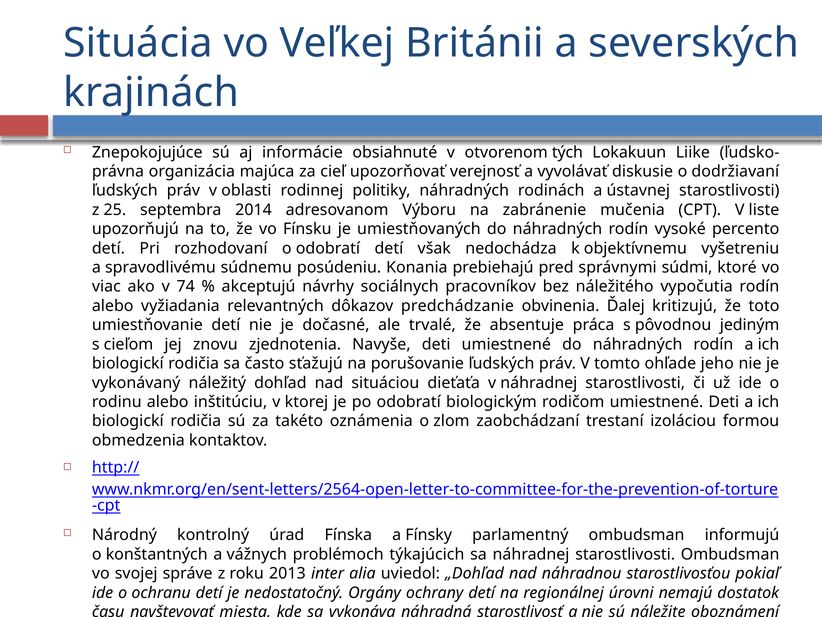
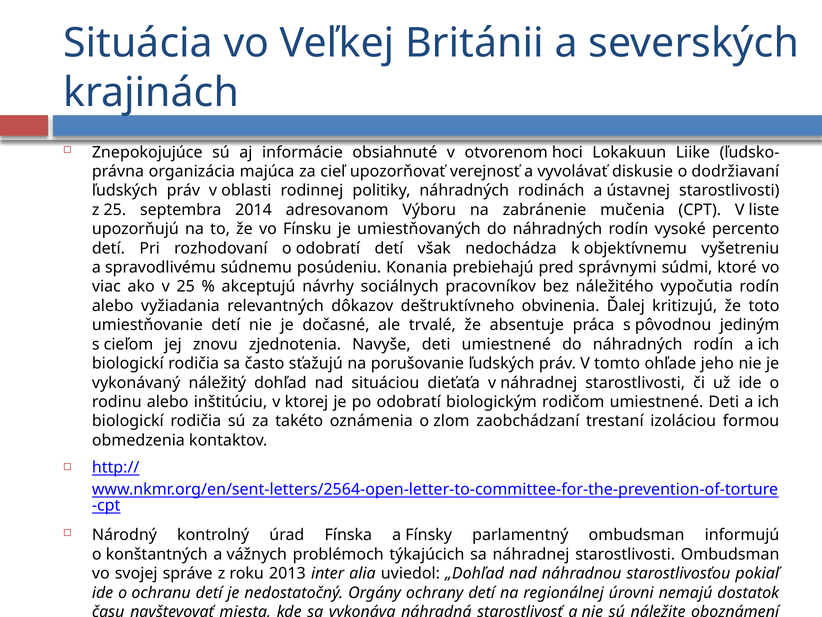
tých: tých -> hoci
v 74: 74 -> 25
predchádzanie: predchádzanie -> deštruktívneho
